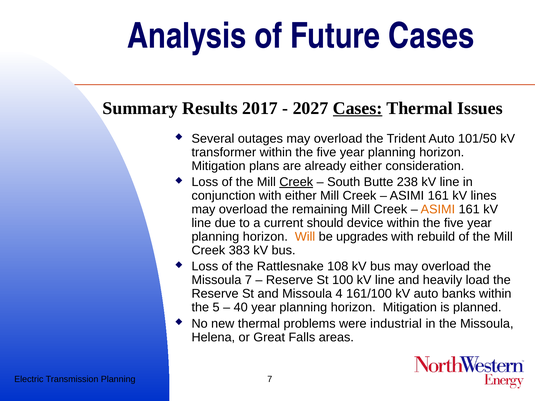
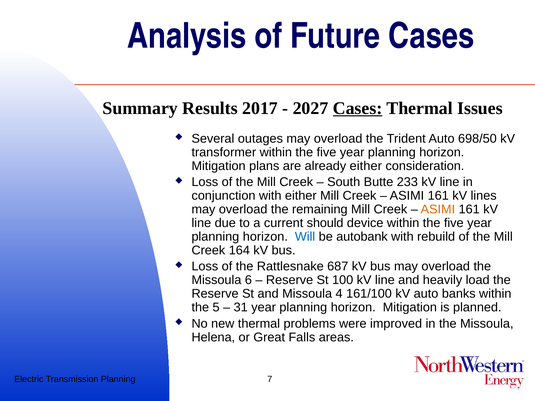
101/50: 101/50 -> 698/50
Creek at (296, 182) underline: present -> none
238: 238 -> 233
Will colour: orange -> blue
upgrades: upgrades -> autobank
383: 383 -> 164
108: 108 -> 687
Missoula 7: 7 -> 6
40: 40 -> 31
industrial: industrial -> improved
